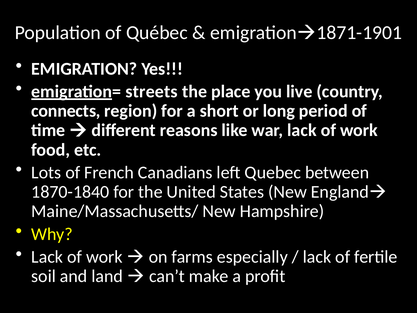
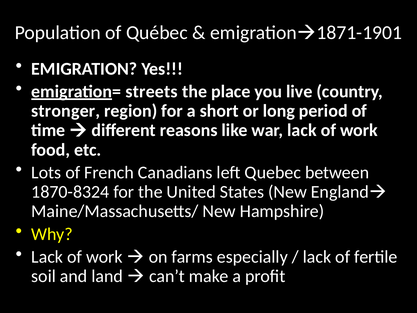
connects: connects -> stronger
1870-1840: 1870-1840 -> 1870-8324
